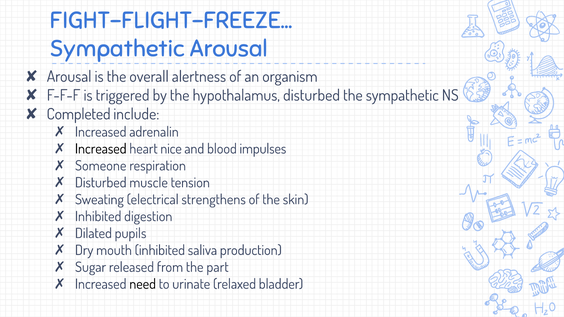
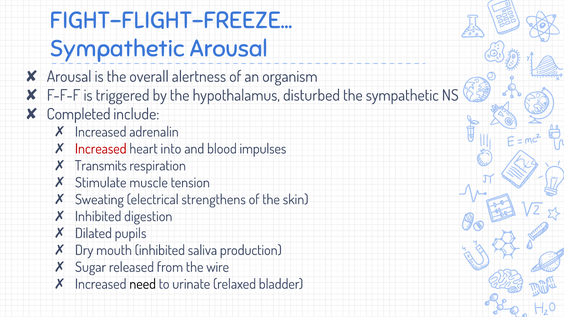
Increased at (101, 149) colour: black -> red
nice: nice -> into
Someone: Someone -> Transmits
Disturbed at (101, 183): Disturbed -> Stimulate
part: part -> wire
